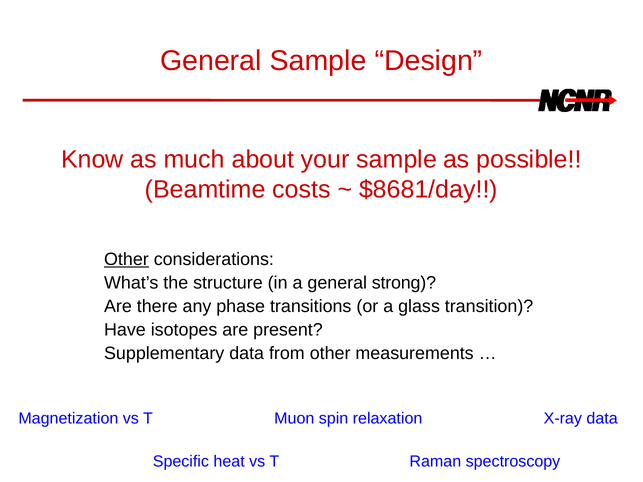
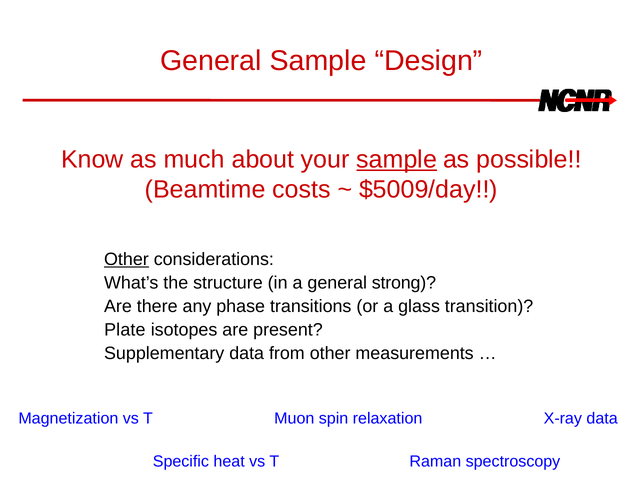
sample at (397, 160) underline: none -> present
$8681/day: $8681/day -> $5009/day
Have: Have -> Plate
